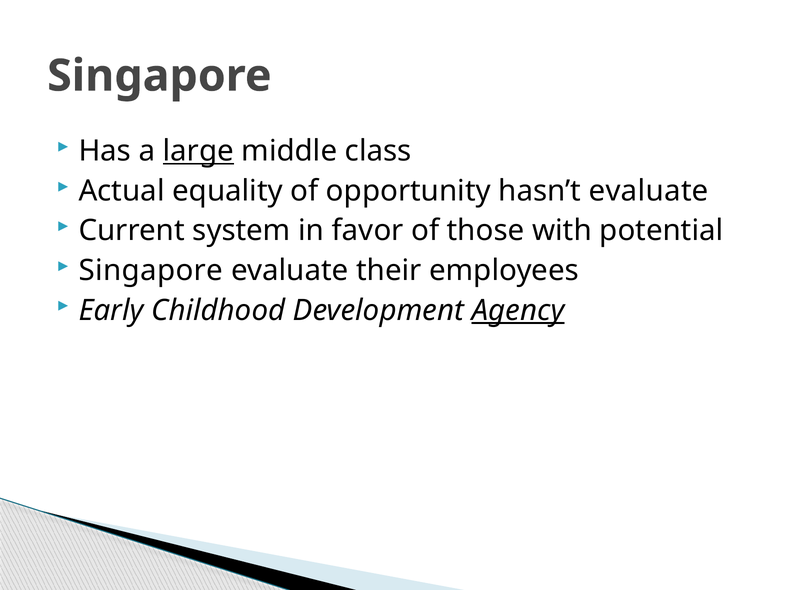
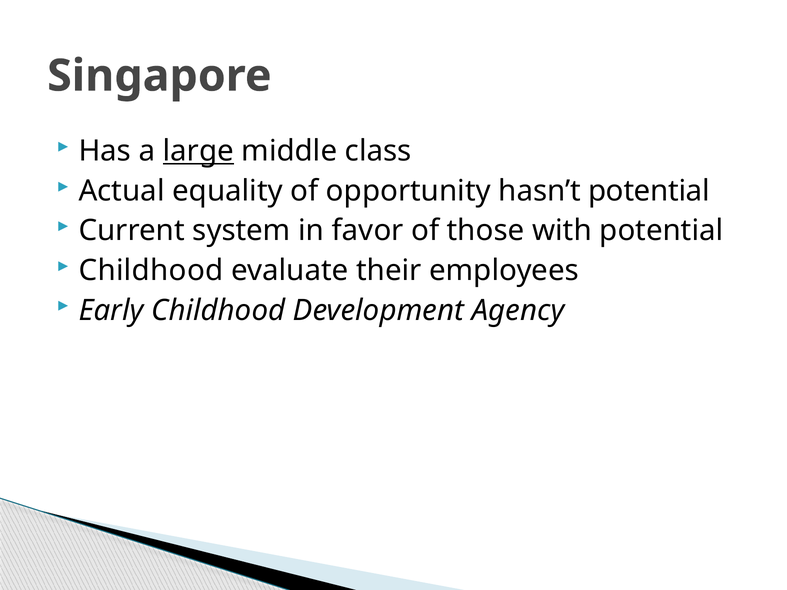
hasn’t evaluate: evaluate -> potential
Singapore at (151, 271): Singapore -> Childhood
Agency underline: present -> none
